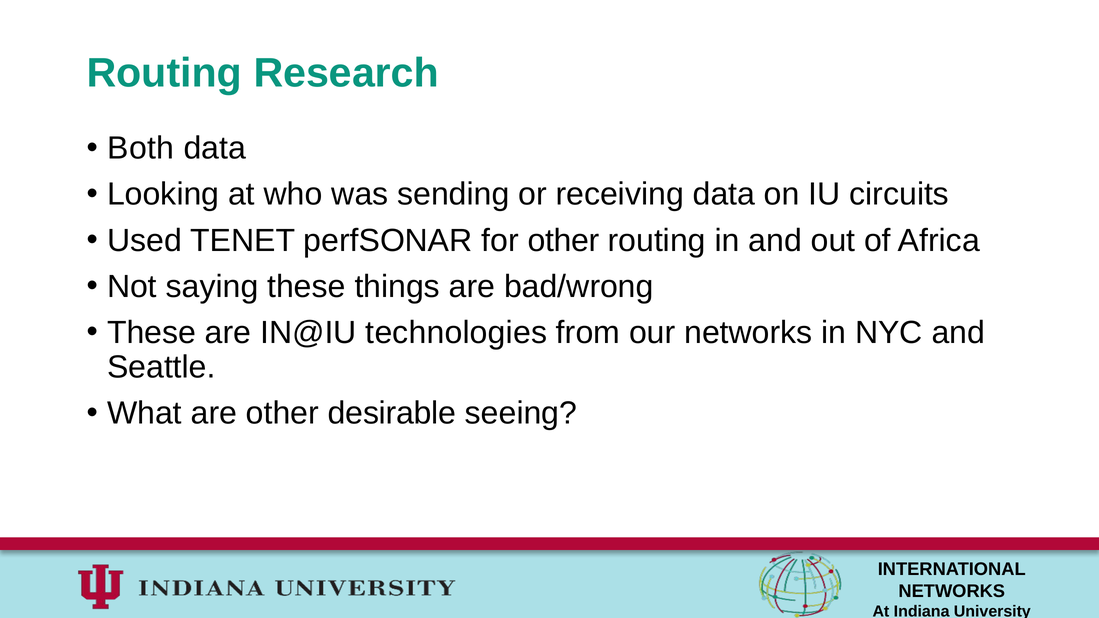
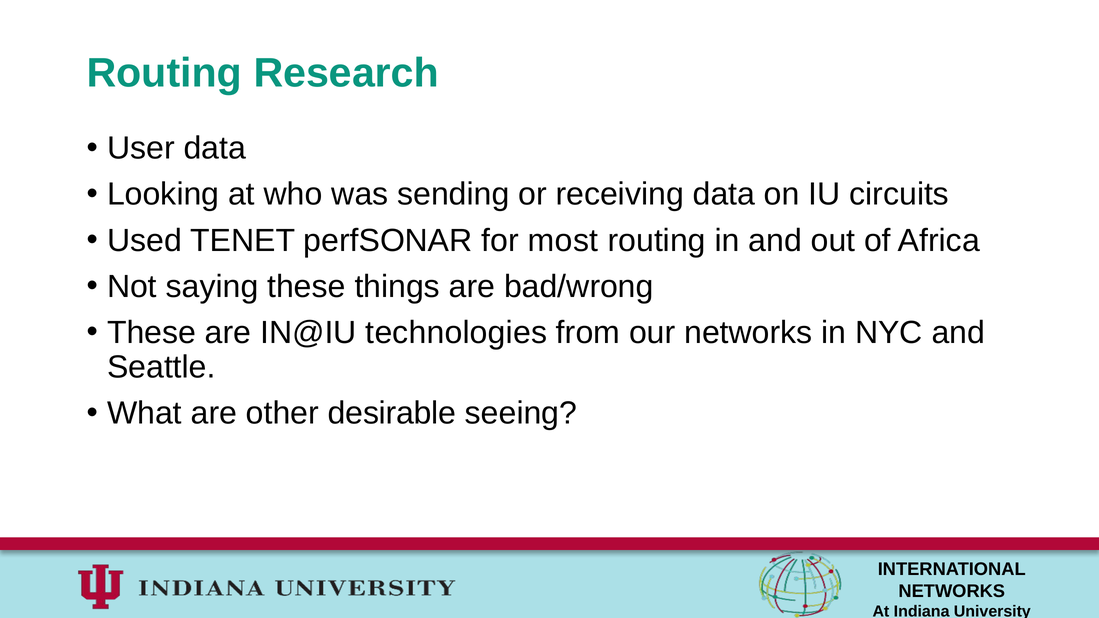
Both: Both -> User
for other: other -> most
